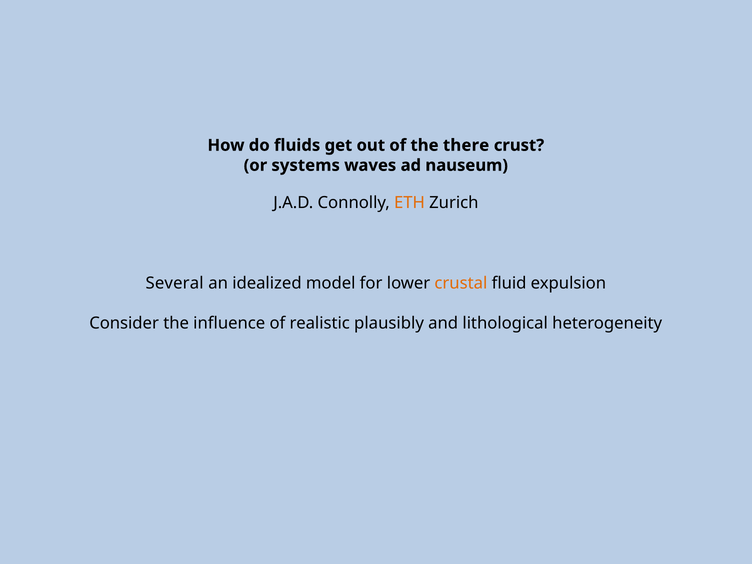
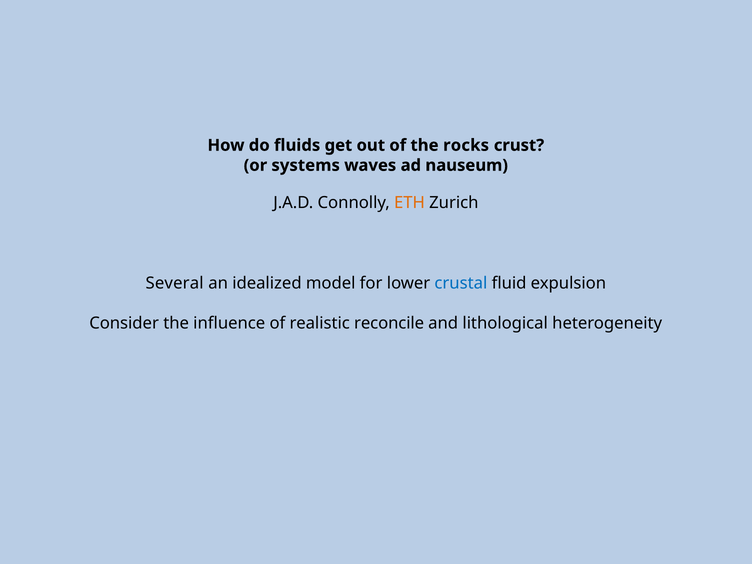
there: there -> rocks
crustal colour: orange -> blue
plausibly: plausibly -> reconcile
